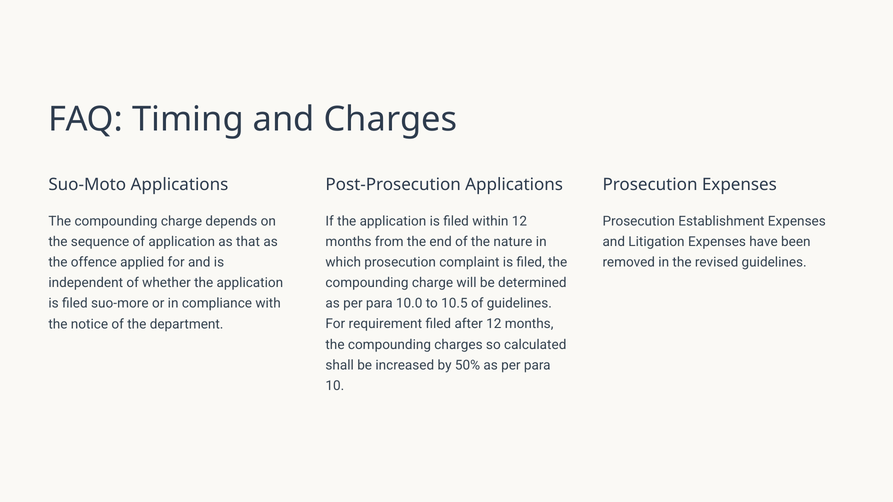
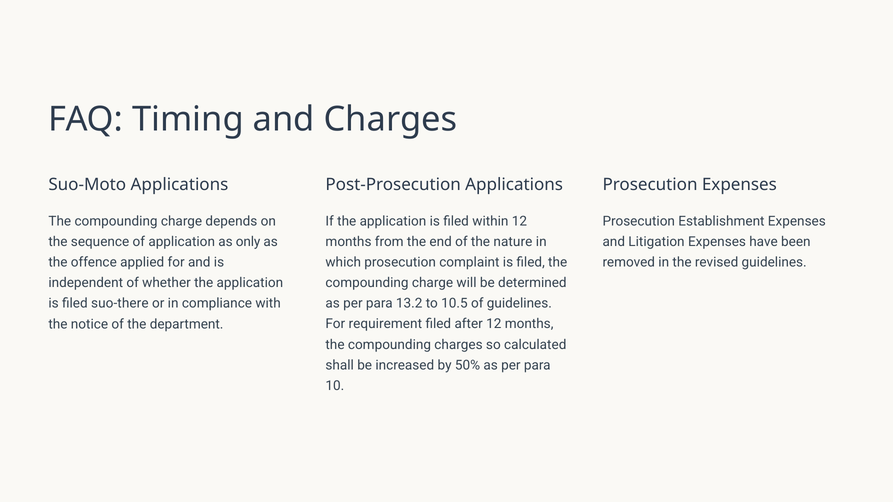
that: that -> only
suo-more: suo-more -> suo-there
10.0: 10.0 -> 13.2
